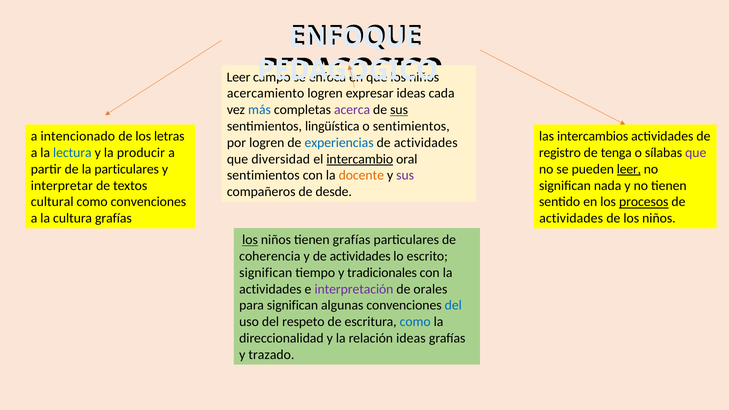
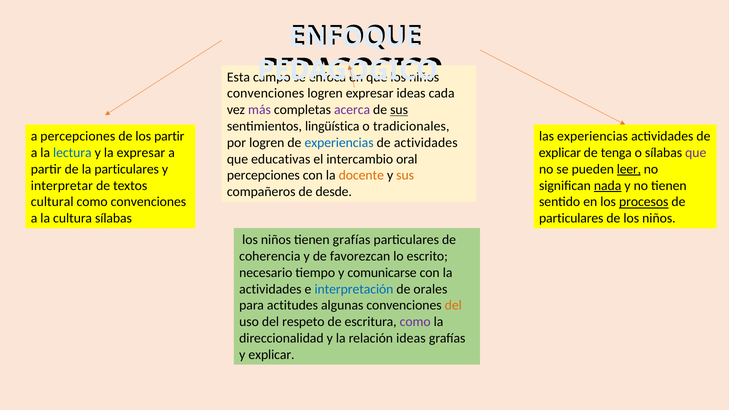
Leer at (239, 77): Leer -> Esta
acercamiento at (266, 93): acercamiento -> convenciones
más colour: blue -> purple
o sentimientos: sentimientos -> tradicionales
a intencionado: intencionado -> percepciones
los letras: letras -> partir
las intercambios: intercambios -> experiencias
la producir: producir -> expresar
registro at (560, 153): registro -> explicar
diversidad: diversidad -> educativas
intercambio underline: present -> none
sentimientos at (263, 175): sentimientos -> percepciones
sus at (405, 175) colour: purple -> orange
nada underline: none -> present
cultura grafías: grafías -> sílabas
actividades at (571, 218): actividades -> particulares
los at (250, 240) underline: present -> none
y de actividades: actividades -> favorezcan
significan at (266, 273): significan -> necesario
tradicionales: tradicionales -> comunicarse
interpretación colour: purple -> blue
para significan: significan -> actitudes
del at (453, 305) colour: blue -> orange
como at (415, 322) colour: blue -> purple
y trazado: trazado -> explicar
